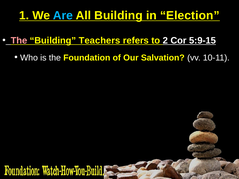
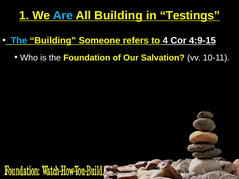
Election: Election -> Testings
The at (19, 41) colour: pink -> light blue
Teachers: Teachers -> Someone
2: 2 -> 4
5:9-15: 5:9-15 -> 4:9-15
